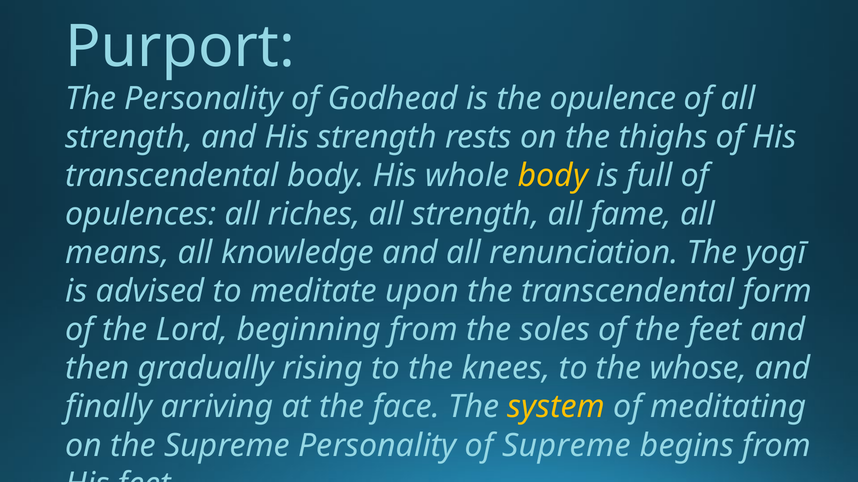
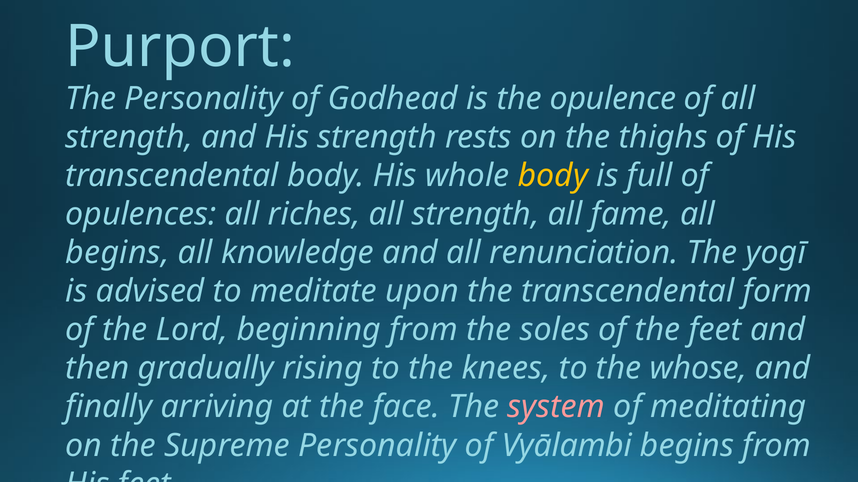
means at (117, 253): means -> begins
system colour: yellow -> pink
of Supreme: Supreme -> Vyālambi
